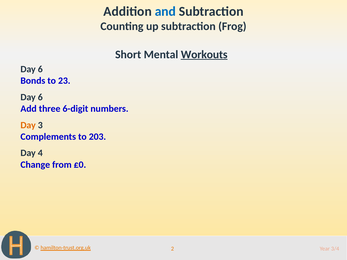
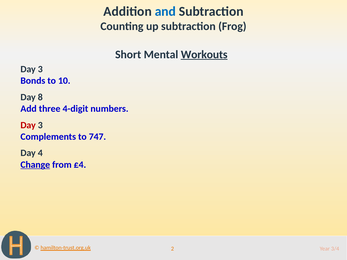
6 at (40, 69): 6 -> 3
23: 23 -> 10
6 at (40, 97): 6 -> 8
6-digit: 6-digit -> 4-digit
Day at (28, 125) colour: orange -> red
203: 203 -> 747
Change underline: none -> present
£0: £0 -> £4
